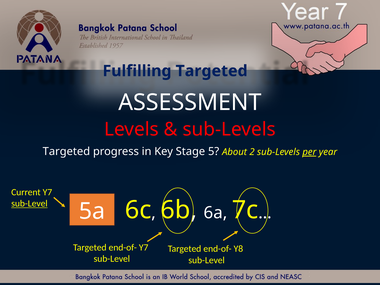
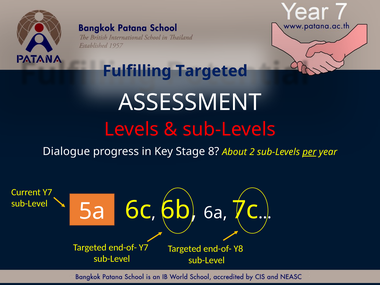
Targeted at (66, 151): Targeted -> Dialogue
5: 5 -> 8
sub-Level at (29, 204) underline: present -> none
